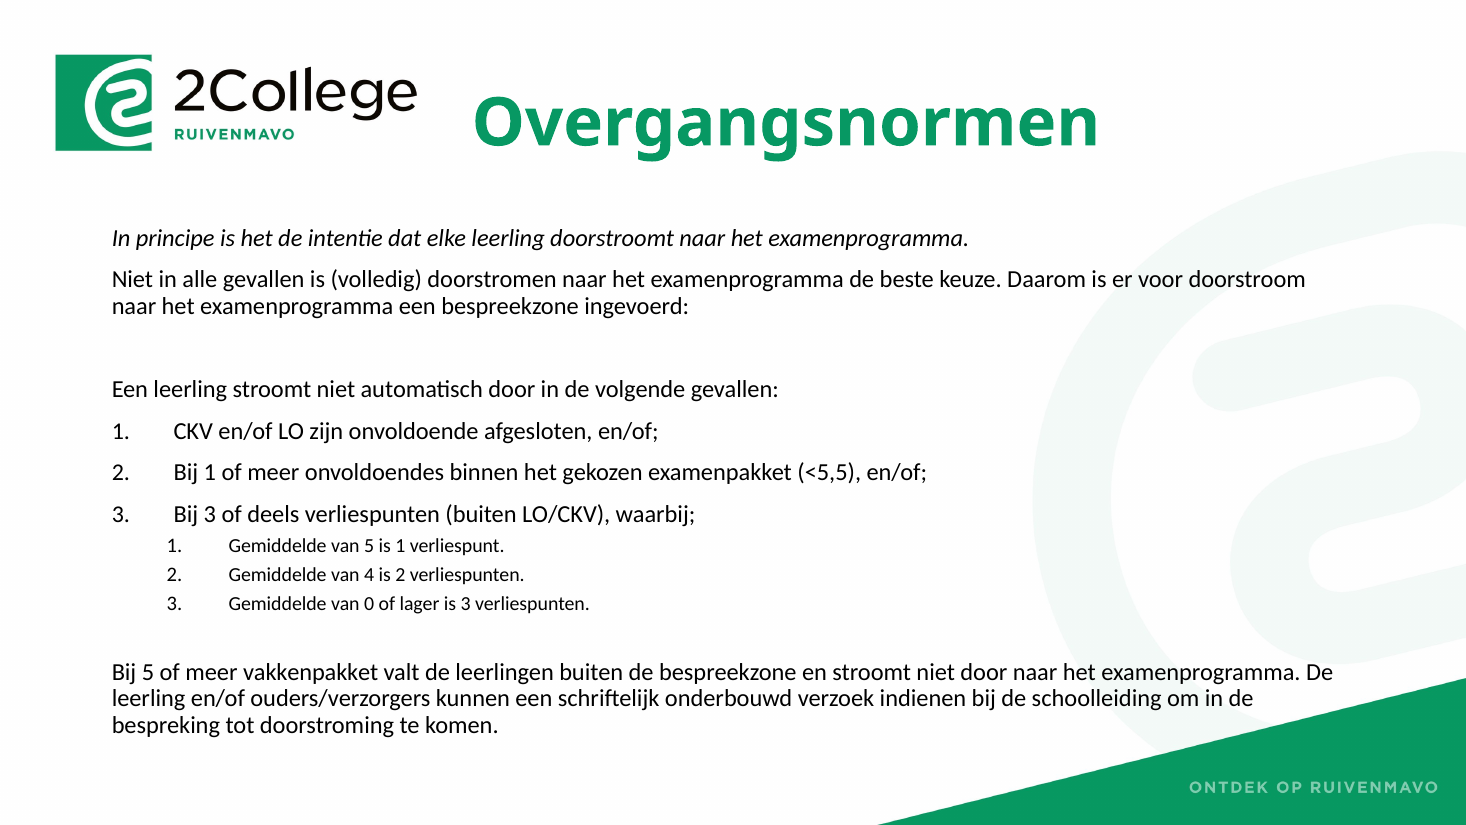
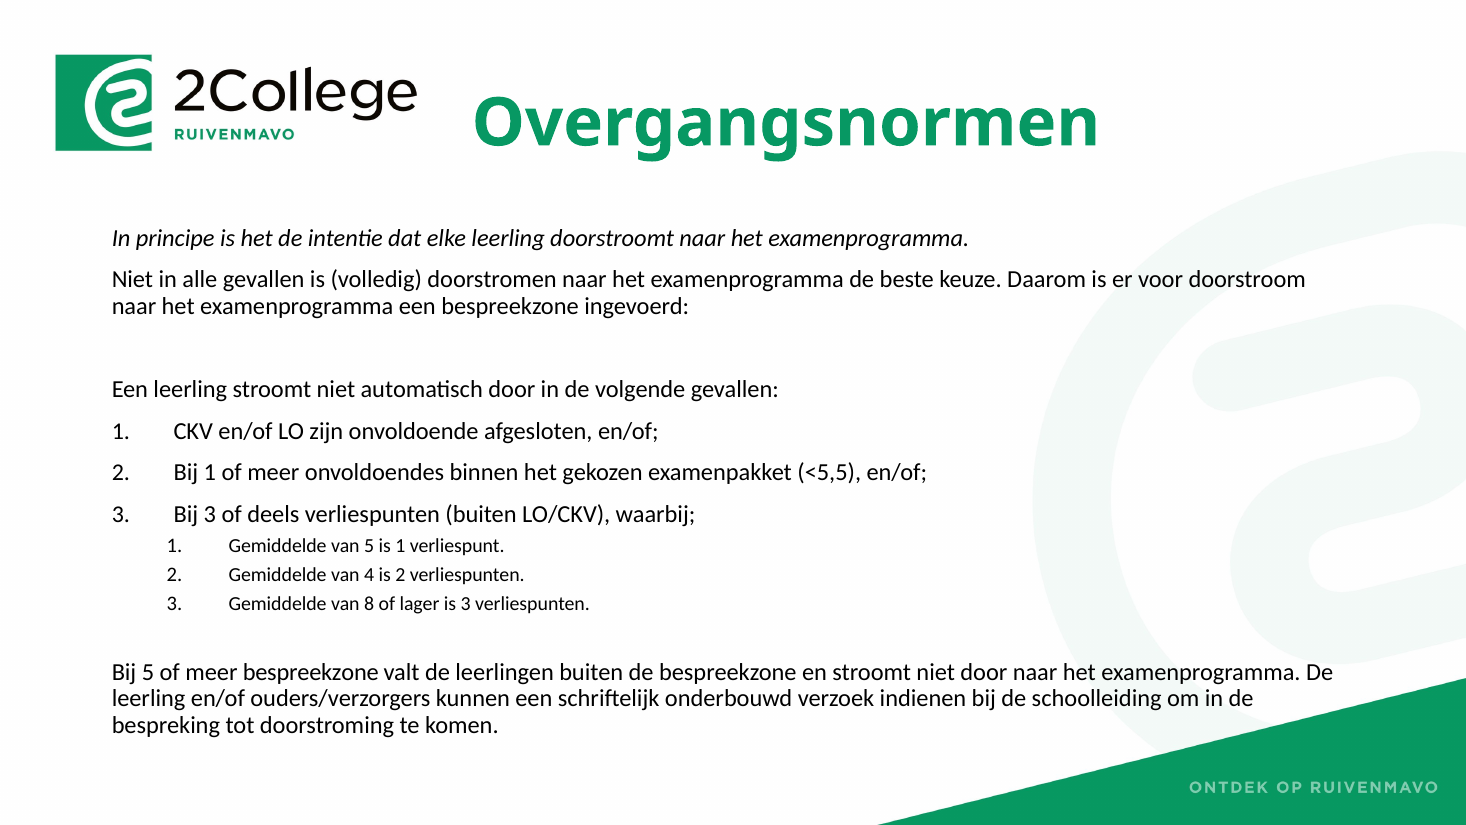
0: 0 -> 8
meer vakkenpakket: vakkenpakket -> bespreekzone
